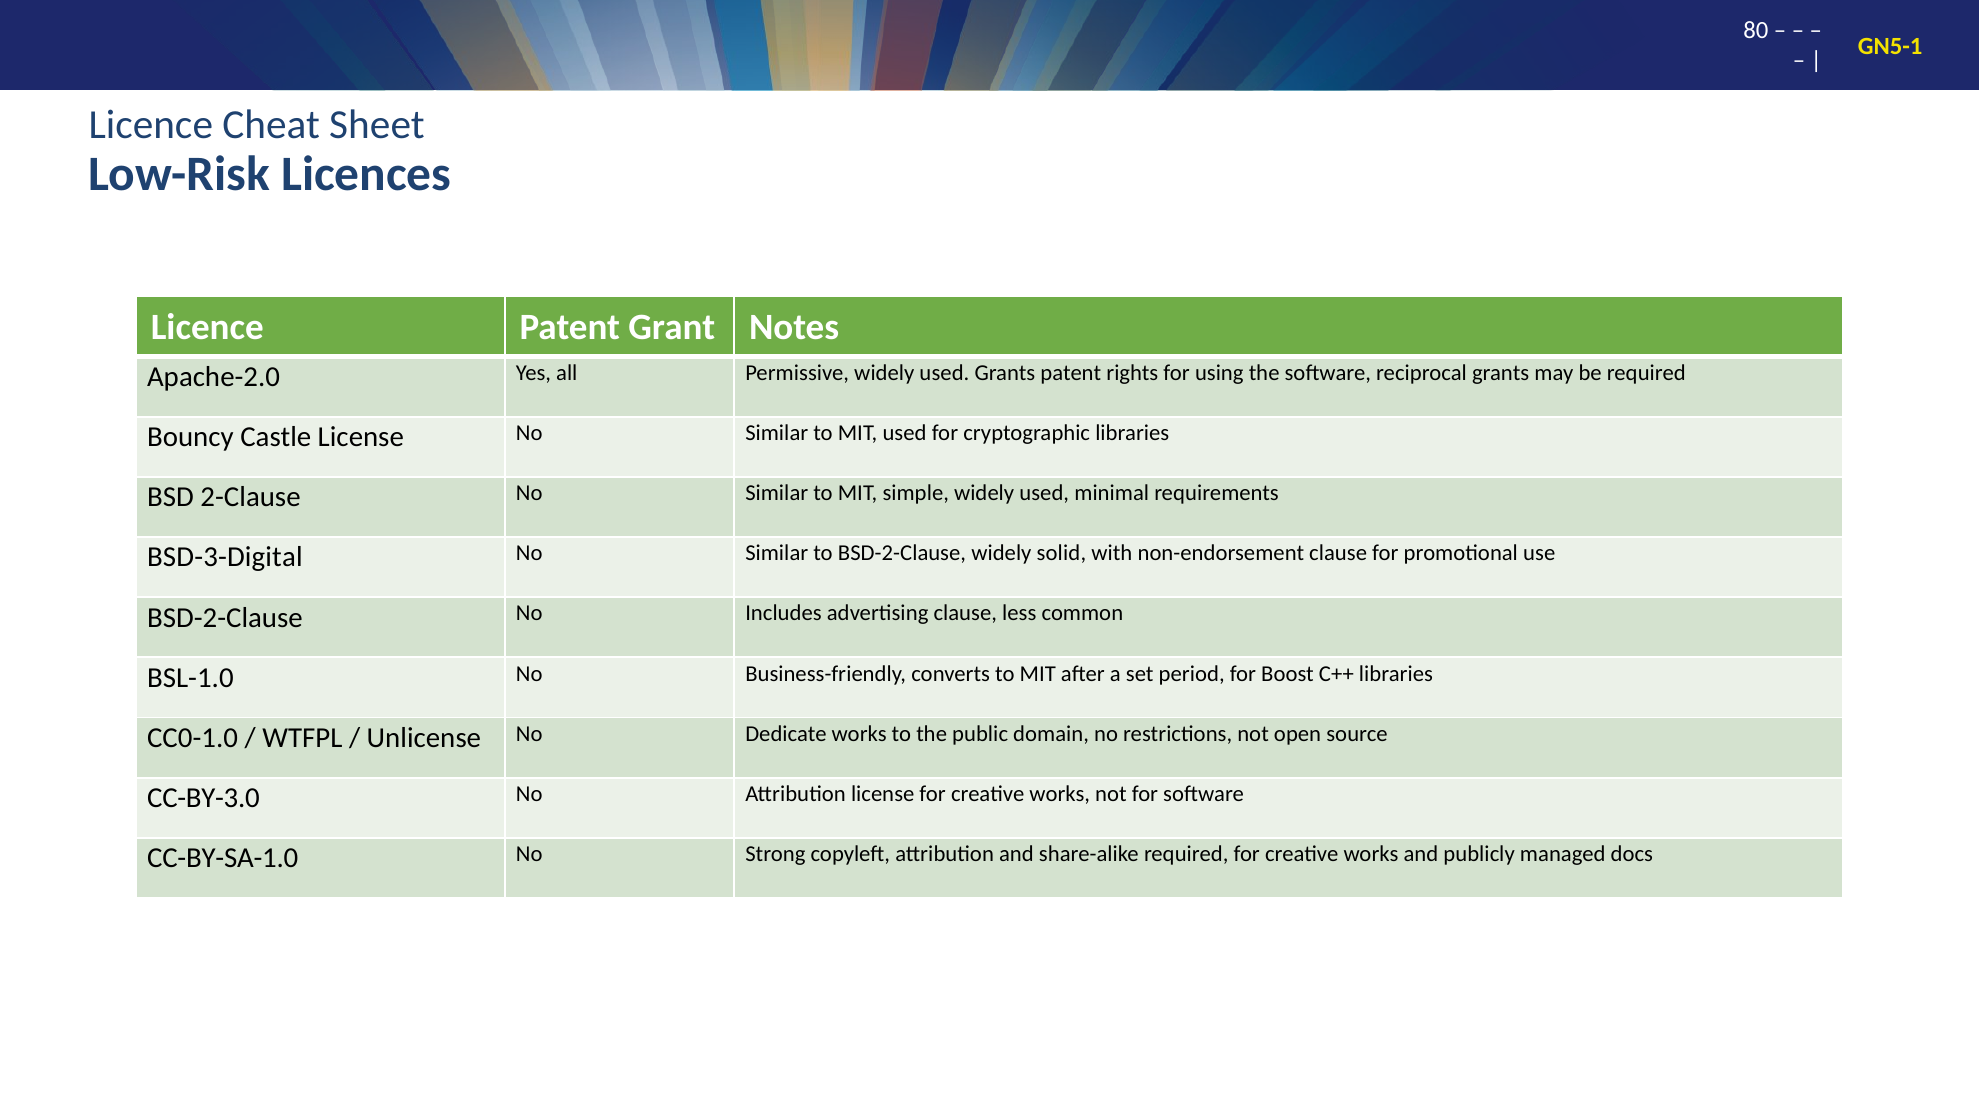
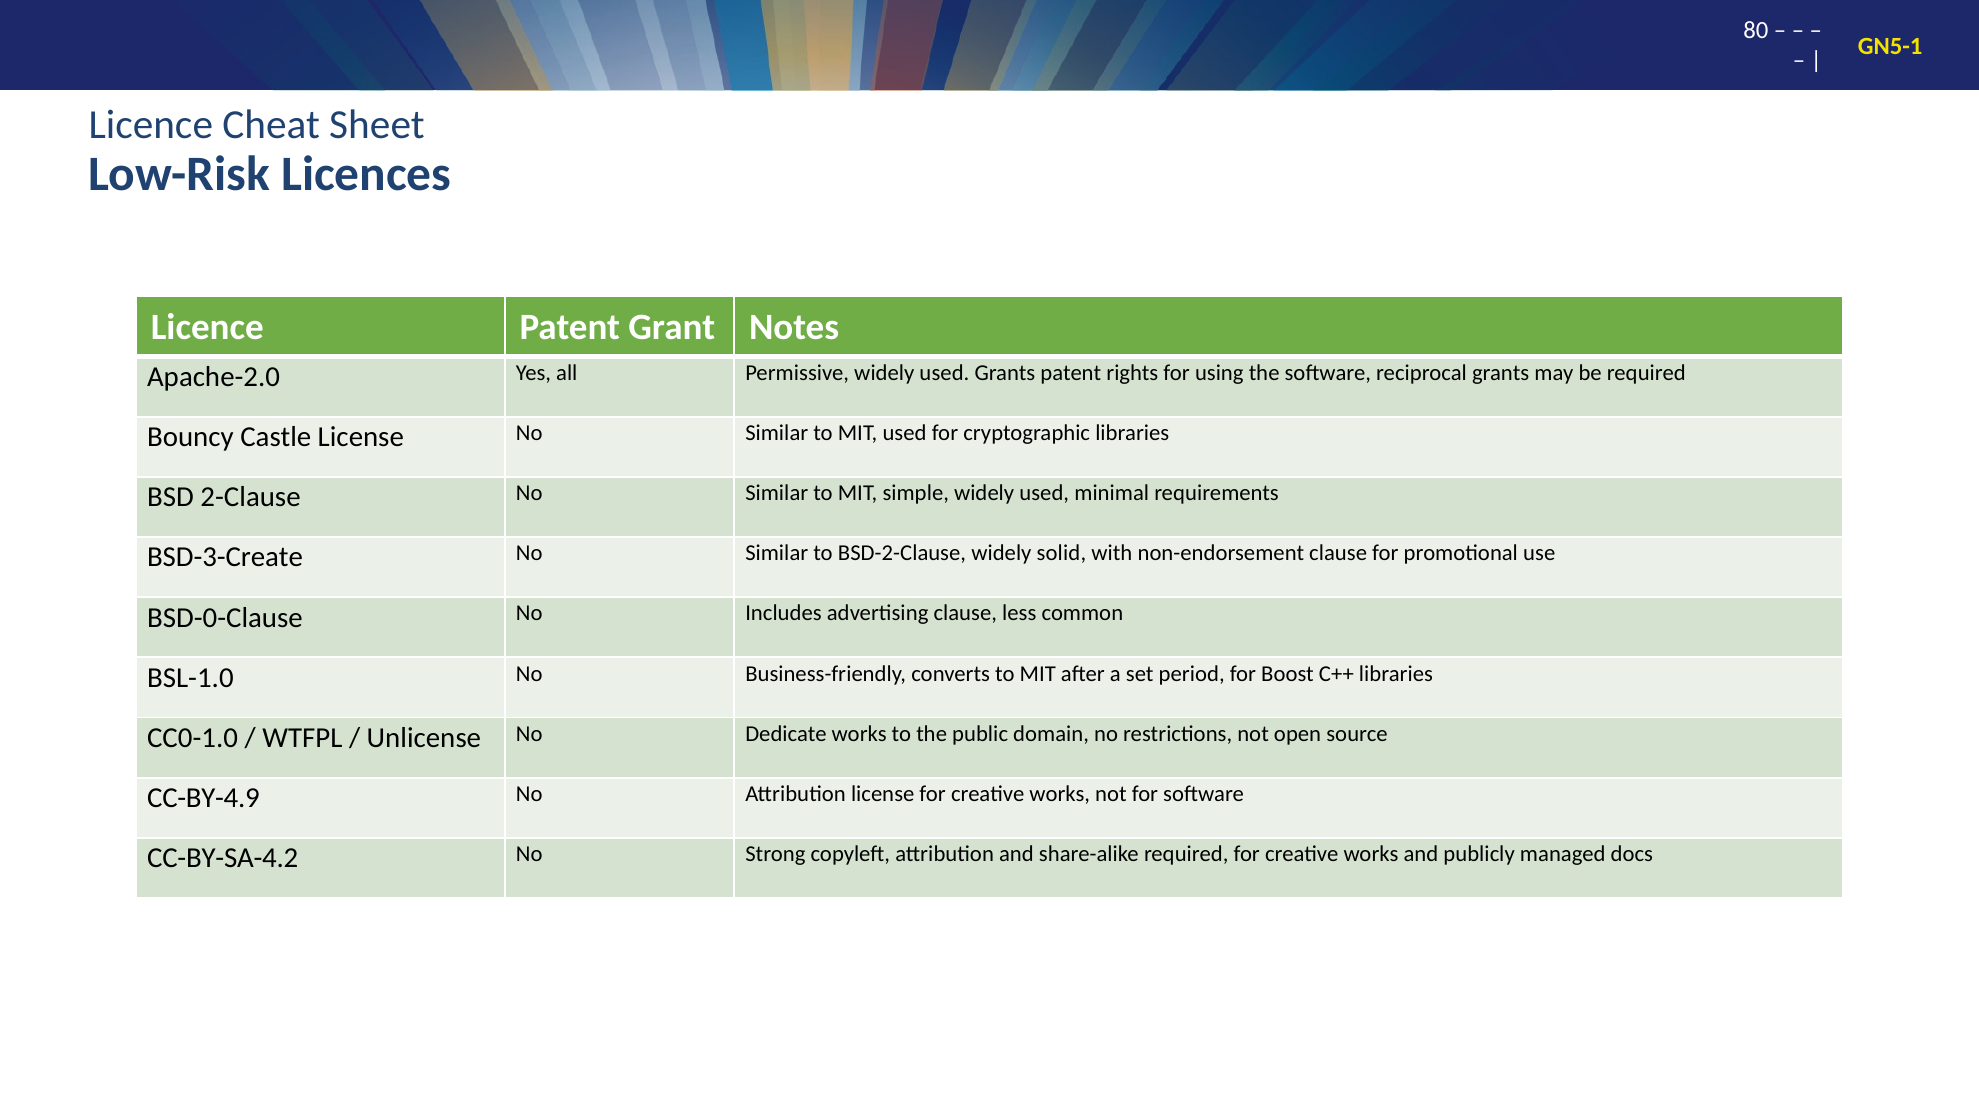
BSD-3-Digital: BSD-3-Digital -> BSD-3-Create
BSD-2-Clause at (225, 618): BSD-2-Clause -> BSD-0-Clause
CC-BY-3.0: CC-BY-3.0 -> CC-BY-4.9
CC-BY-SA-1.0: CC-BY-SA-1.0 -> CC-BY-SA-4.2
